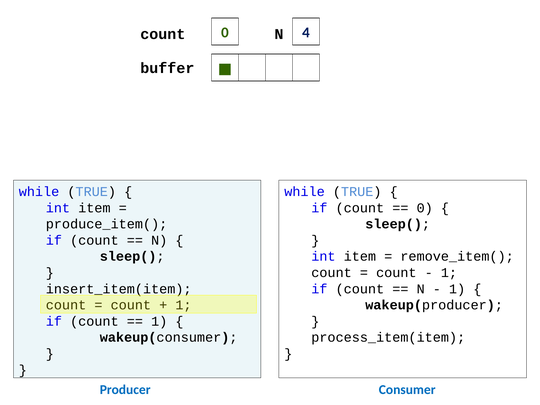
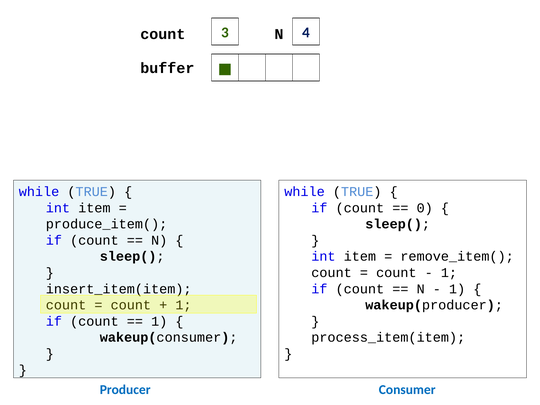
count 0: 0 -> 3
